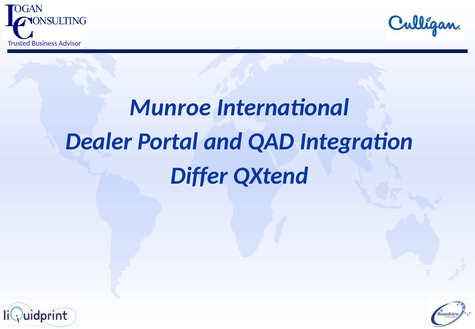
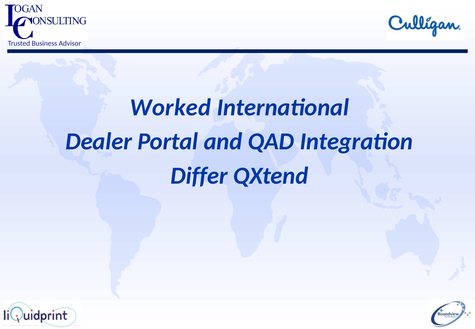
Munroe: Munroe -> Worked
